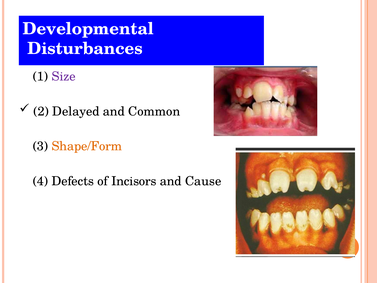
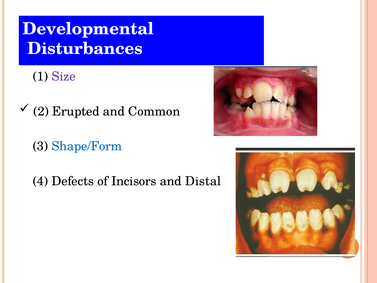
Delayed: Delayed -> Erupted
Shape/Form colour: orange -> blue
Cause: Cause -> Distal
